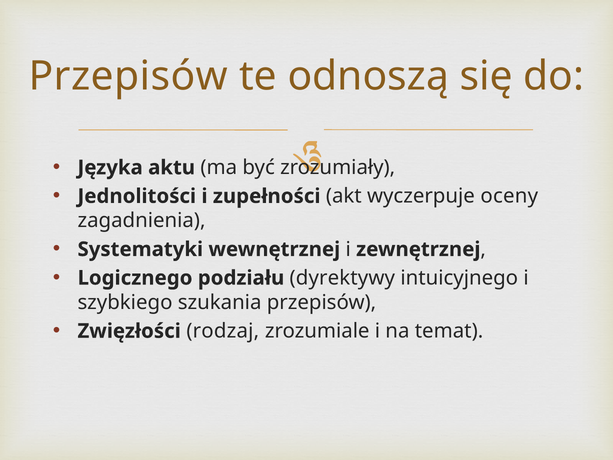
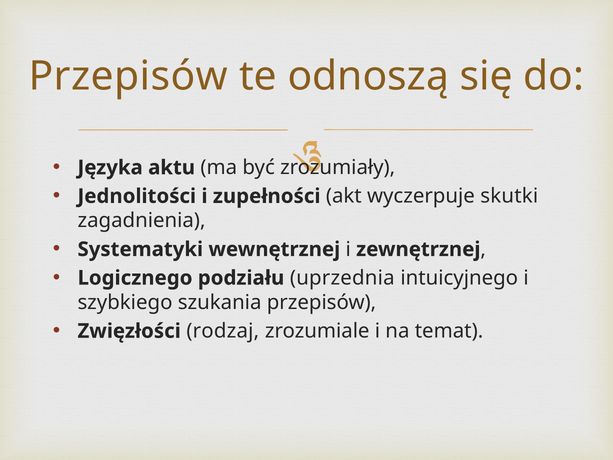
oceny: oceny -> skutki
dyrektywy: dyrektywy -> uprzednia
